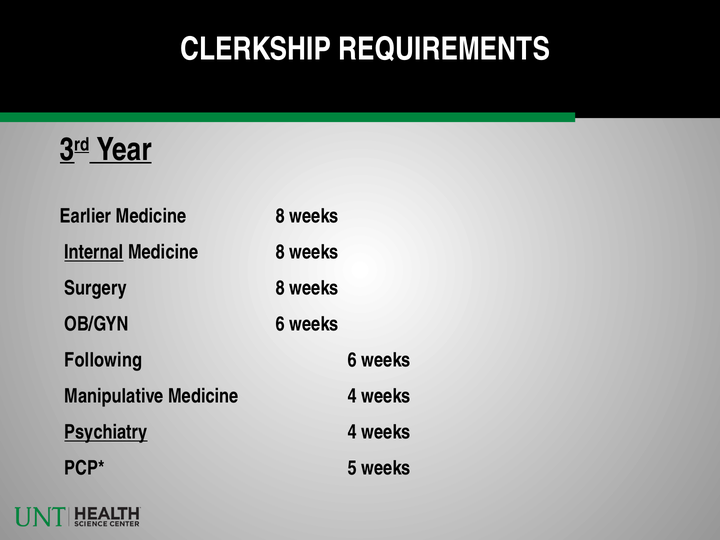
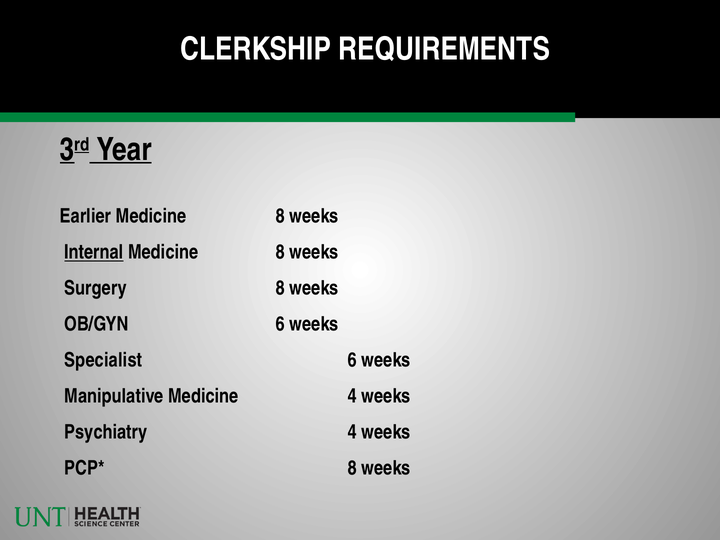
Following: Following -> Specialist
Psychiatry underline: present -> none
5 at (352, 468): 5 -> 8
